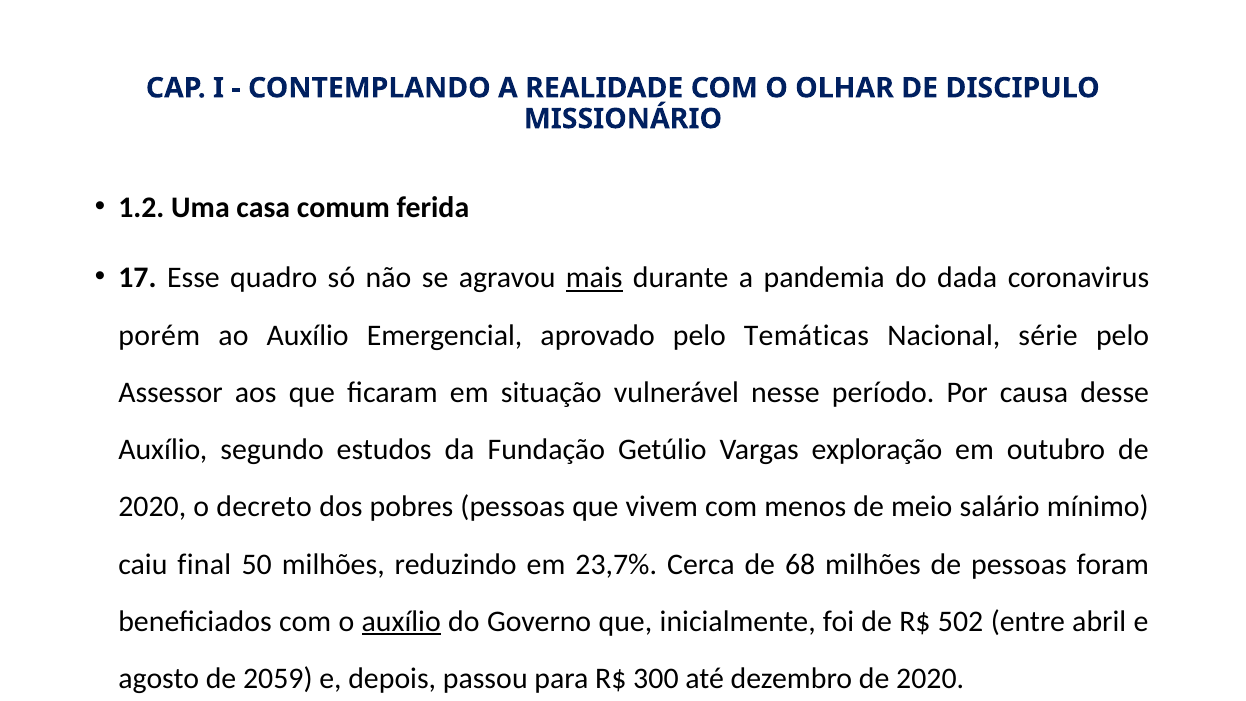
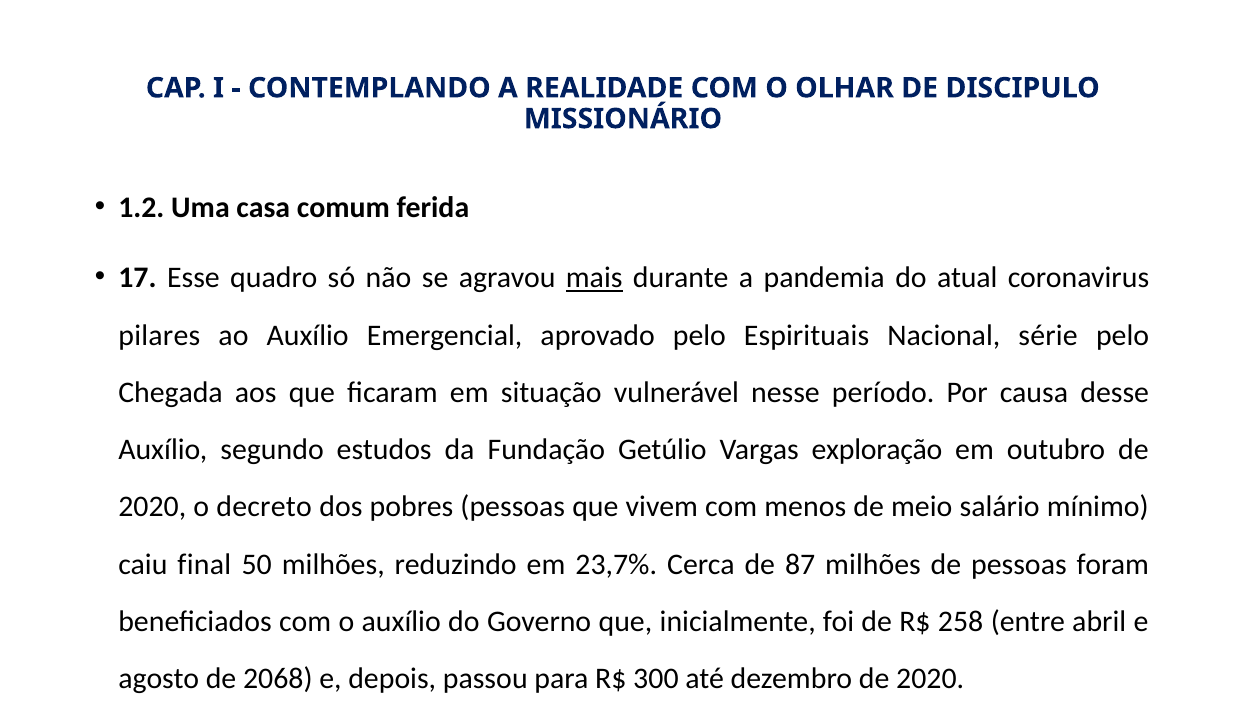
dada: dada -> atual
porém: porém -> pilares
Temáticas: Temáticas -> Espirituais
Assessor: Assessor -> Chegada
68: 68 -> 87
auxílio at (401, 621) underline: present -> none
502: 502 -> 258
2059: 2059 -> 2068
